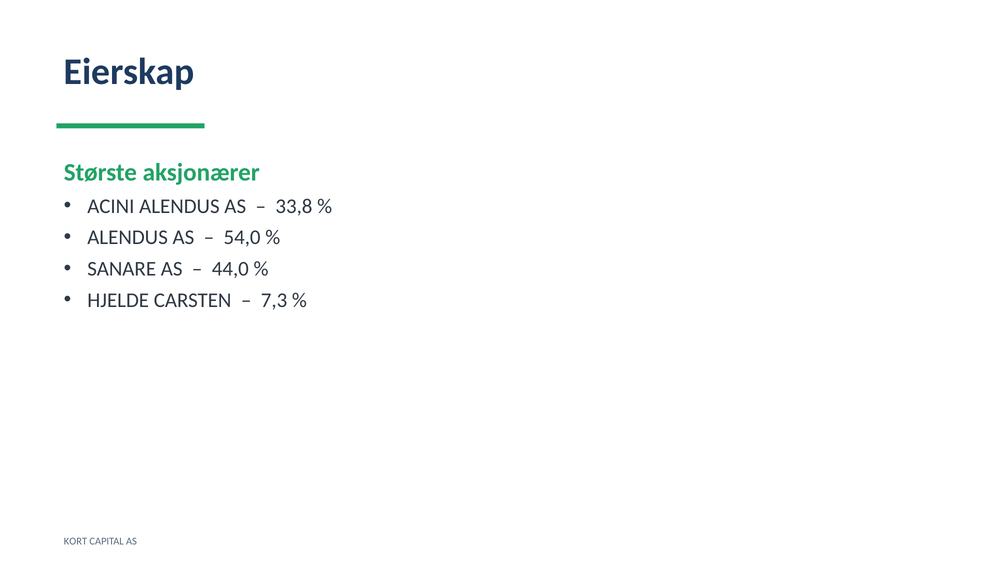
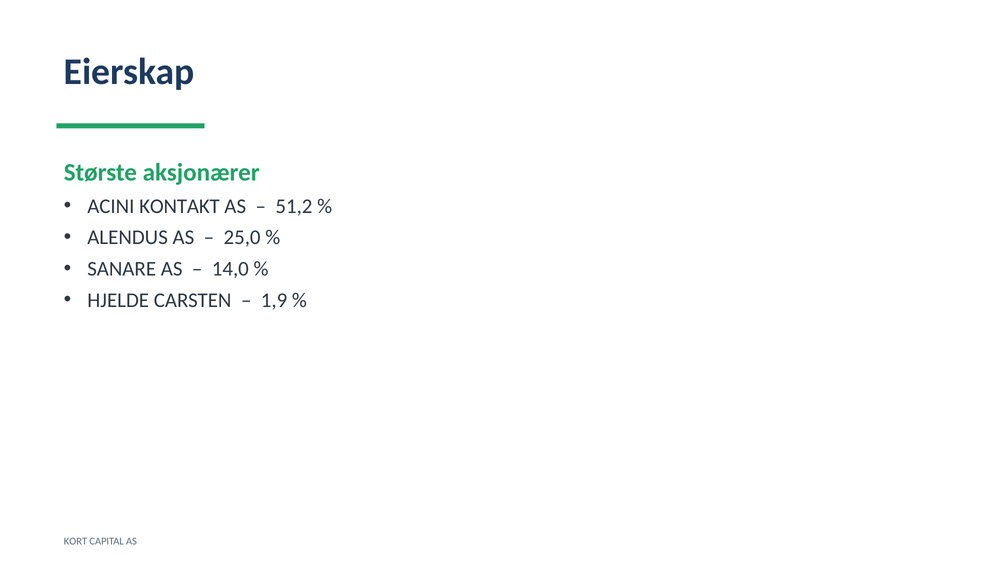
ACINI ALENDUS: ALENDUS -> KONTAKT
33,8: 33,8 -> 51,2
54,0: 54,0 -> 25,0
44,0: 44,0 -> 14,0
7,3: 7,3 -> 1,9
